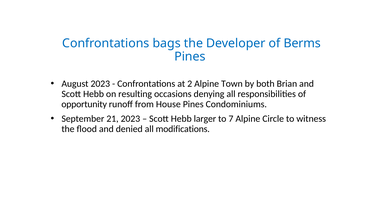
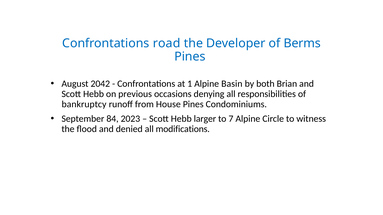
bags: bags -> road
August 2023: 2023 -> 2042
2: 2 -> 1
Town: Town -> Basin
resulting: resulting -> previous
opportunity: opportunity -> bankruptcy
21: 21 -> 84
